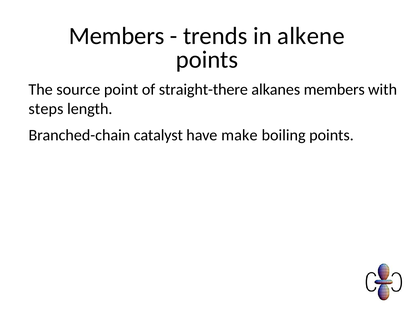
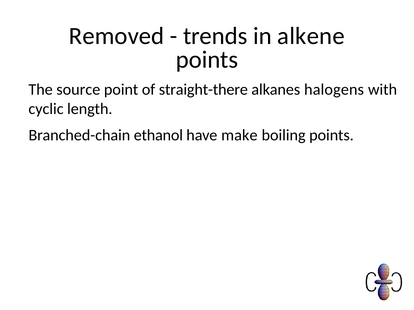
Members at (117, 36): Members -> Removed
alkanes members: members -> halogens
steps: steps -> cyclic
catalyst: catalyst -> ethanol
